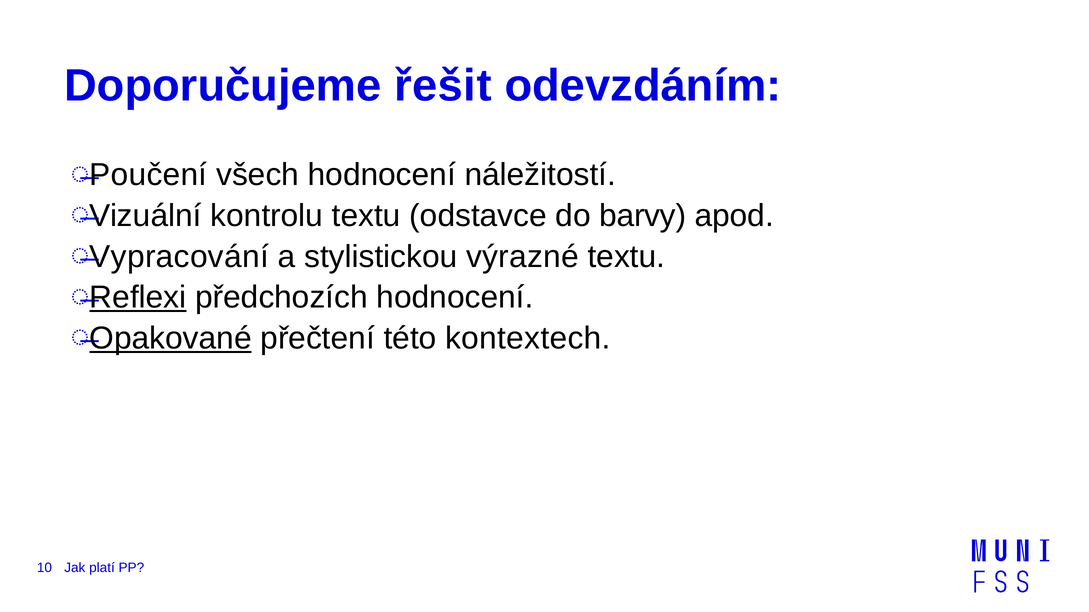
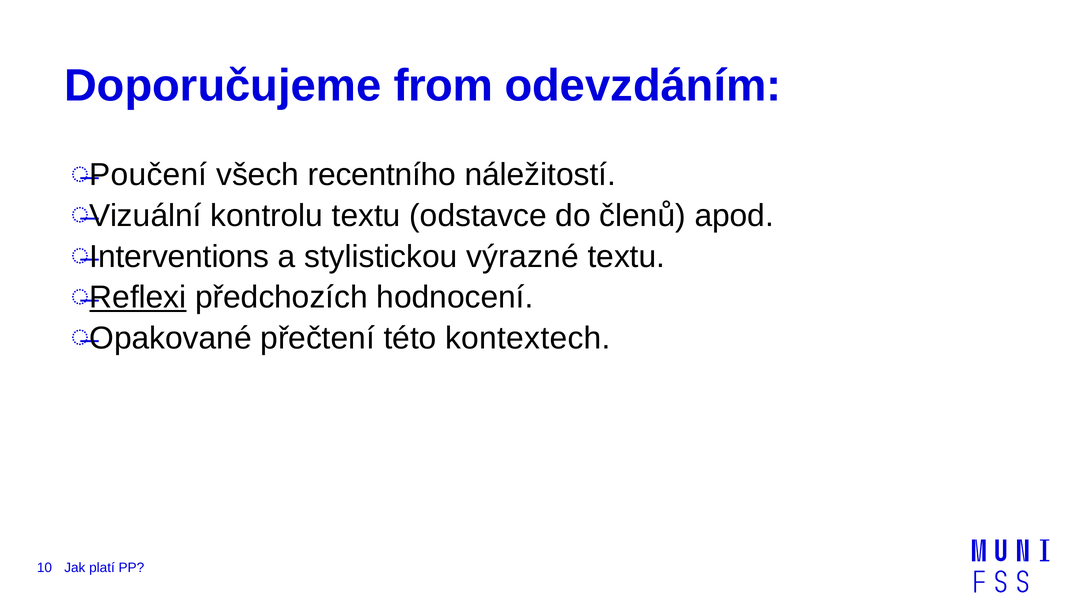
řešit: řešit -> from
všech hodnocení: hodnocení -> recentního
barvy: barvy -> členů
Vypracování: Vypracování -> Interventions
Opakované underline: present -> none
